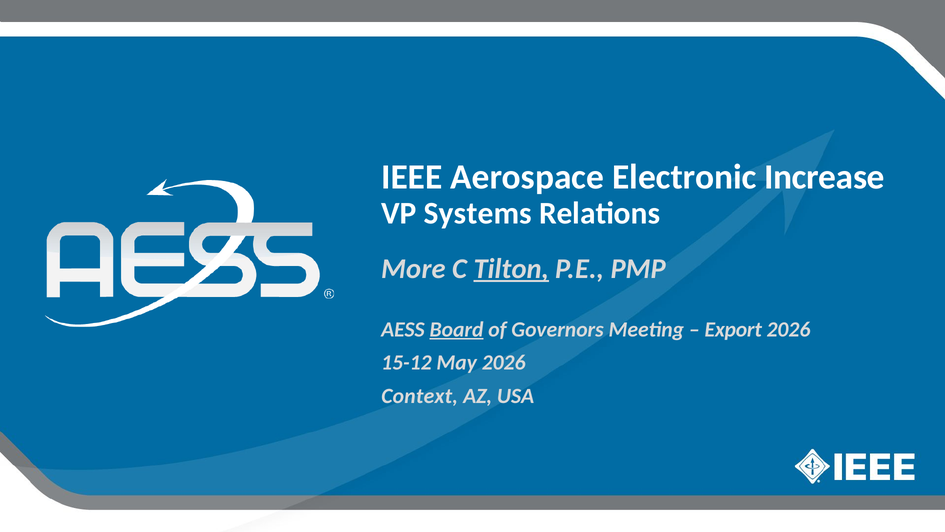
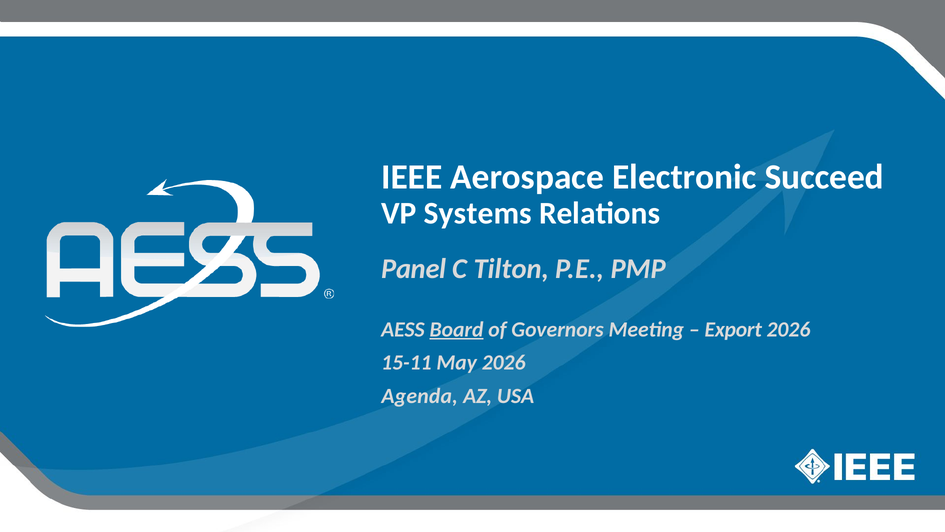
Increase: Increase -> Succeed
More: More -> Panel
Tilton underline: present -> none
15-12: 15-12 -> 15-11
Context: Context -> Agenda
